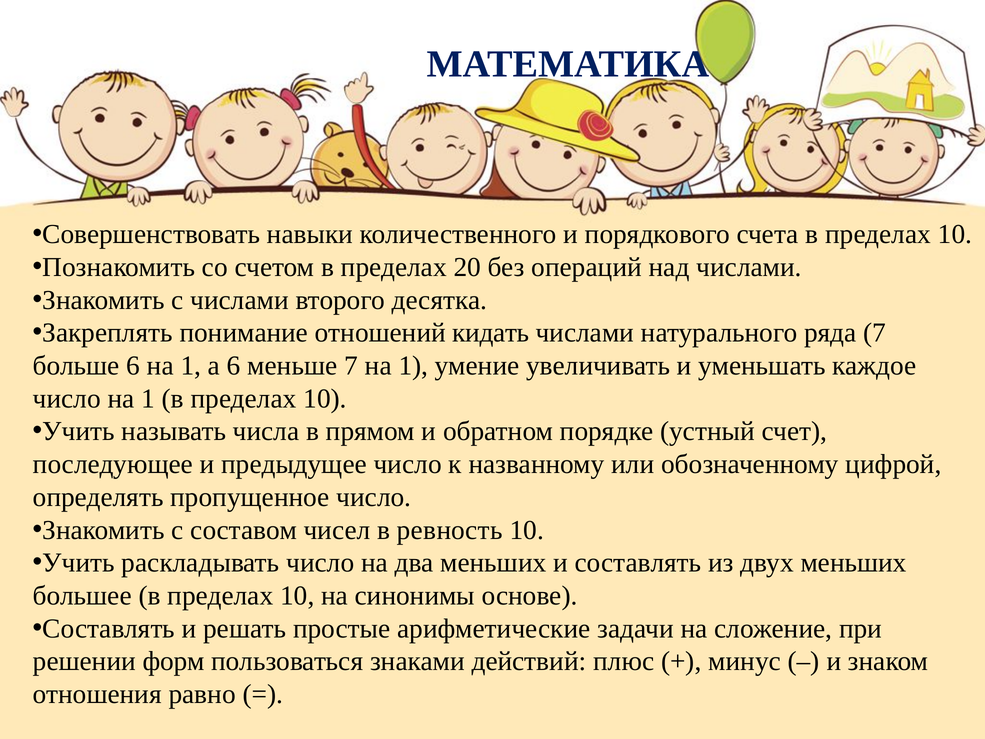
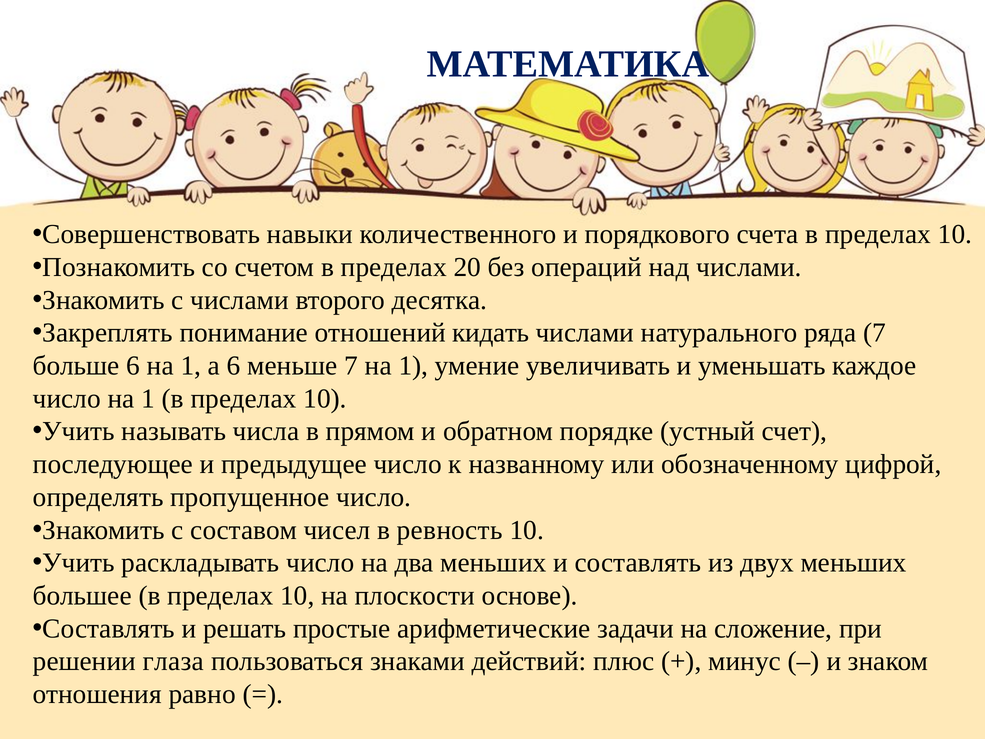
синонимы: синонимы -> плоскости
форм: форм -> глаза
